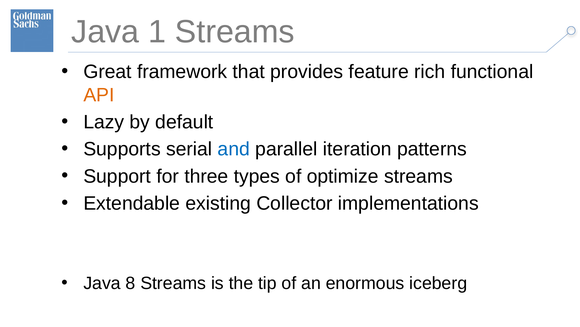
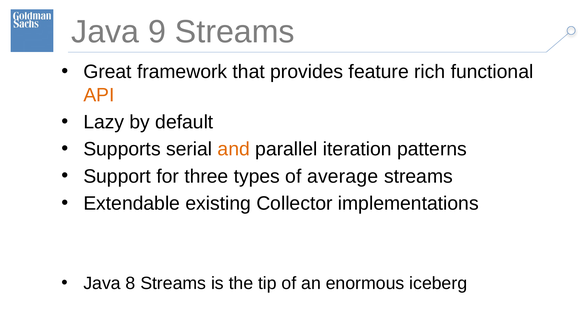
1: 1 -> 9
and colour: blue -> orange
optimize: optimize -> average
